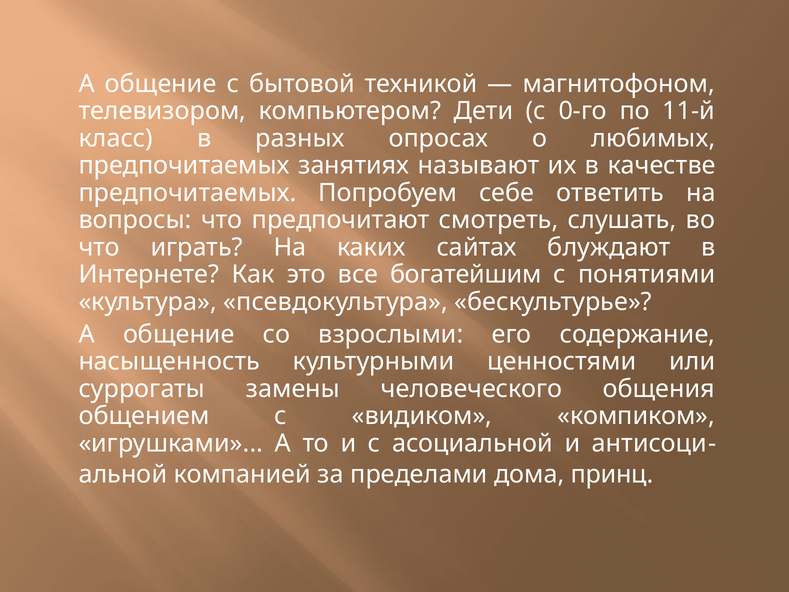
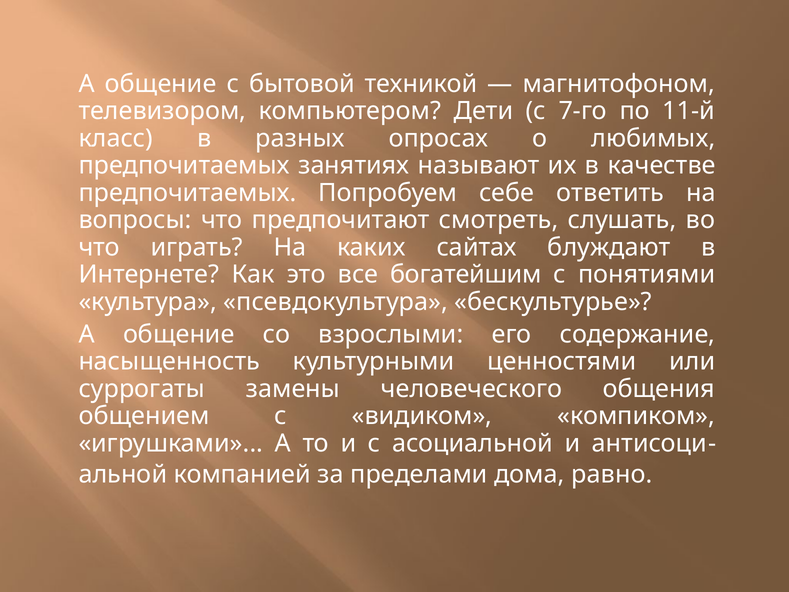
0-го: 0-го -> 7-го
принц: принц -> равно
